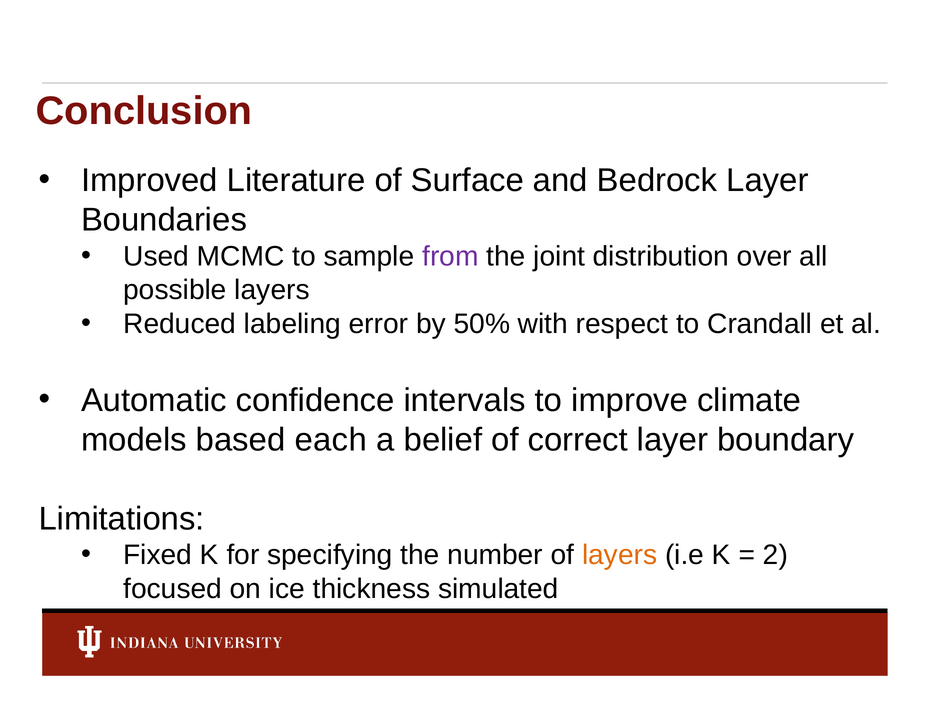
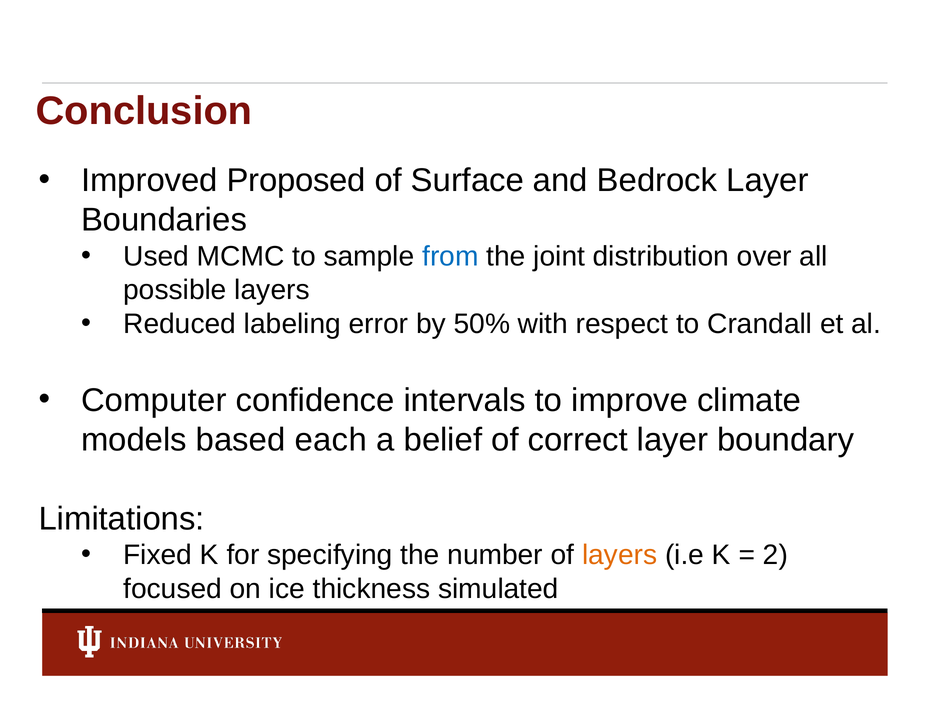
Literature: Literature -> Proposed
from colour: purple -> blue
Automatic: Automatic -> Computer
